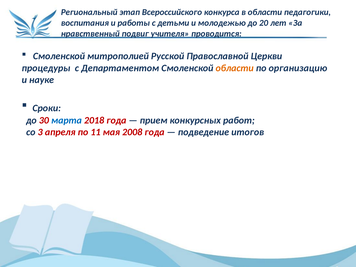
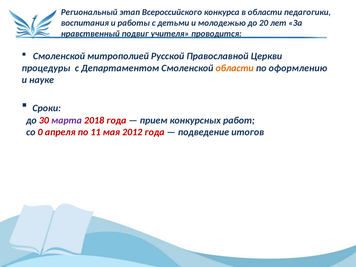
организацию: организацию -> оформлению
марта colour: blue -> purple
3: 3 -> 0
2008: 2008 -> 2012
